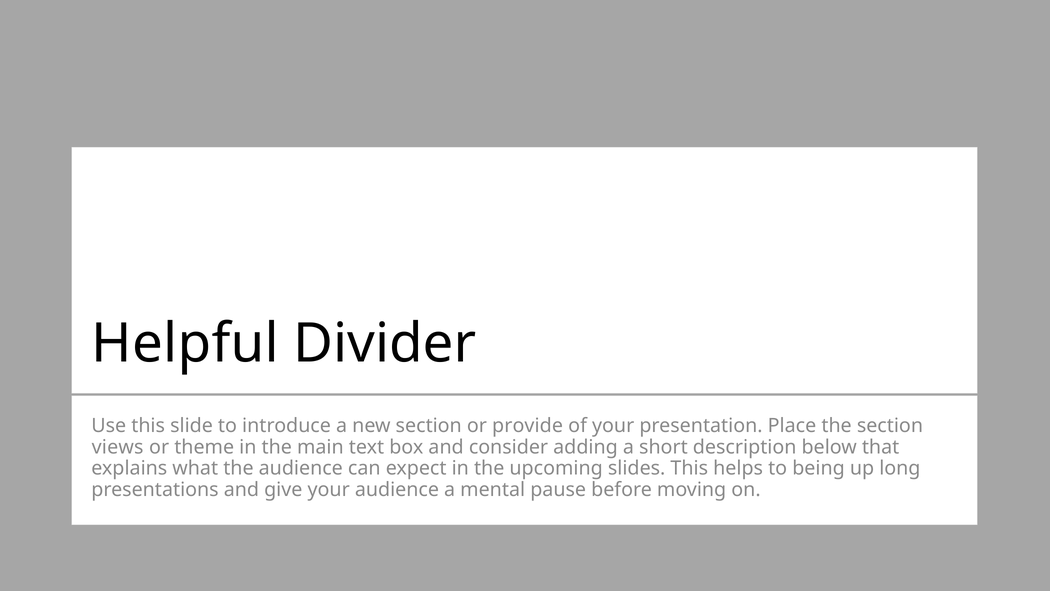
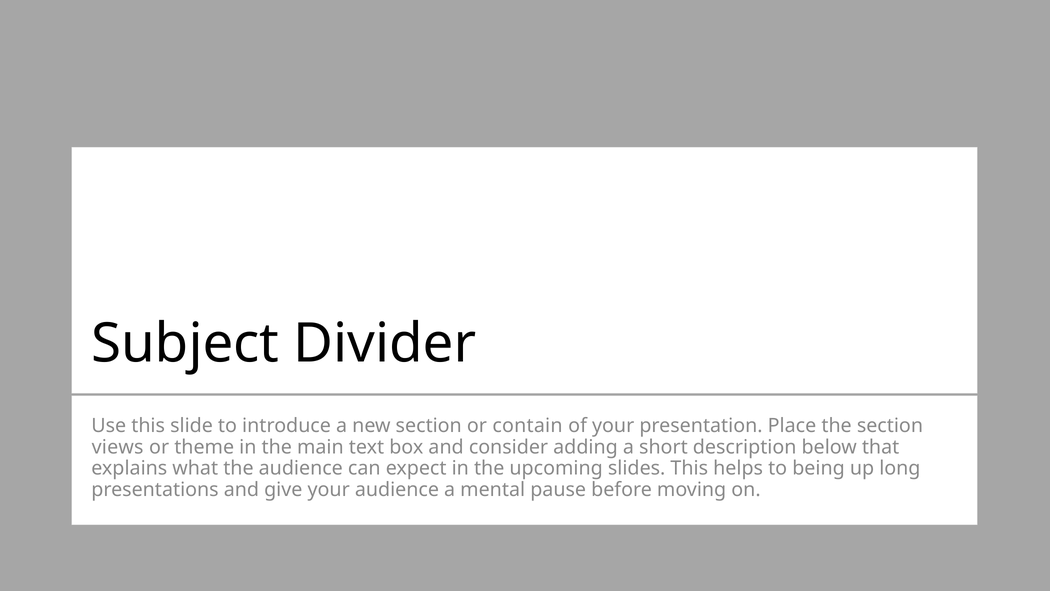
Helpful: Helpful -> Subject
provide: provide -> contain
